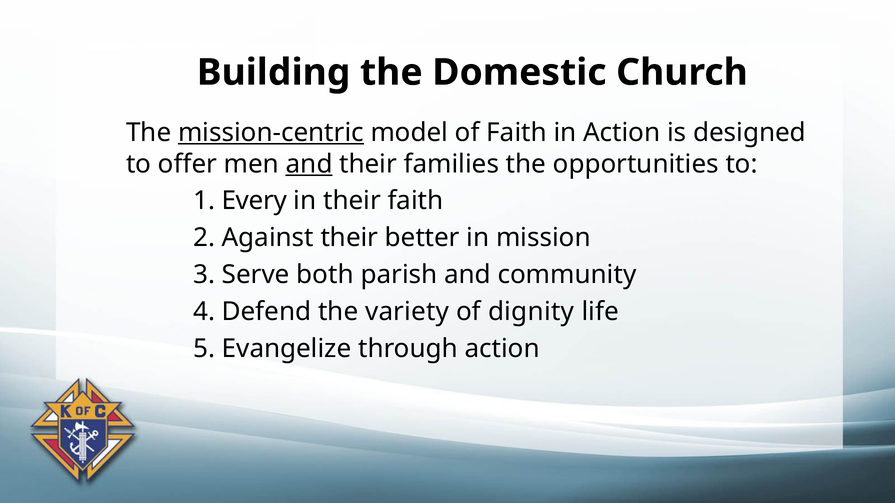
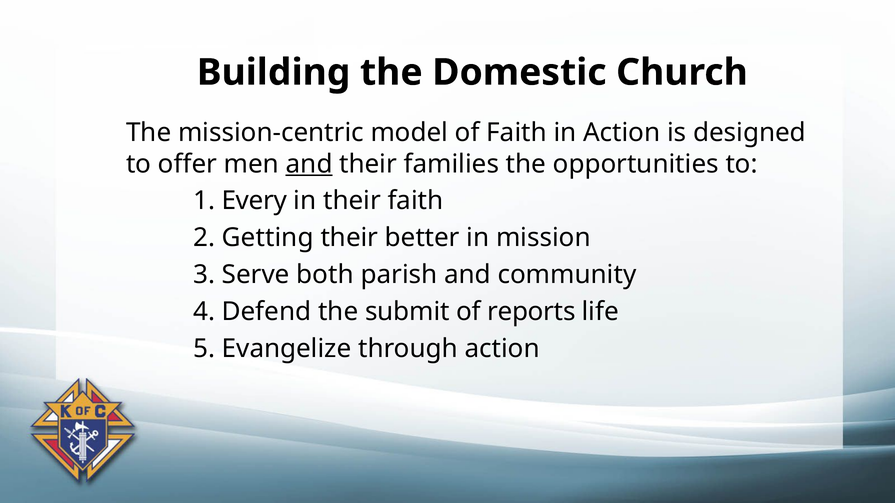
mission-centric underline: present -> none
Against: Against -> Getting
variety: variety -> submit
dignity: dignity -> reports
